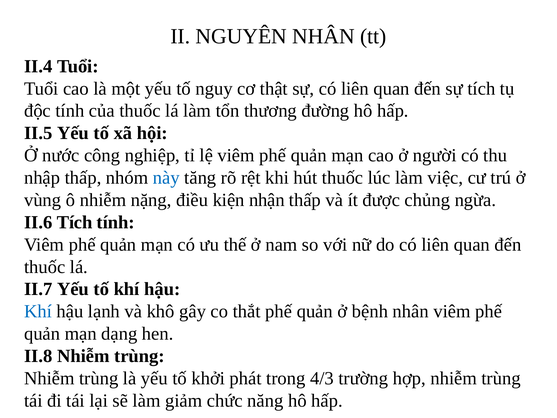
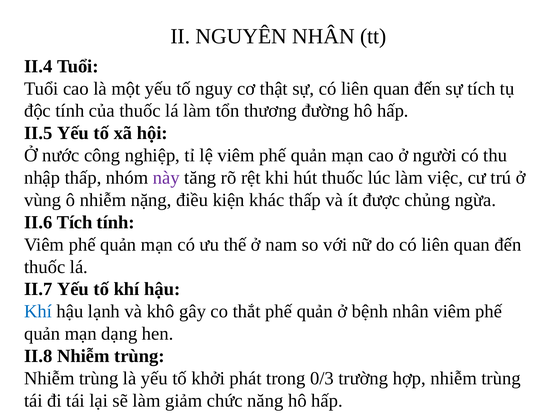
này colour: blue -> purple
nhận: nhận -> khác
4/3: 4/3 -> 0/3
